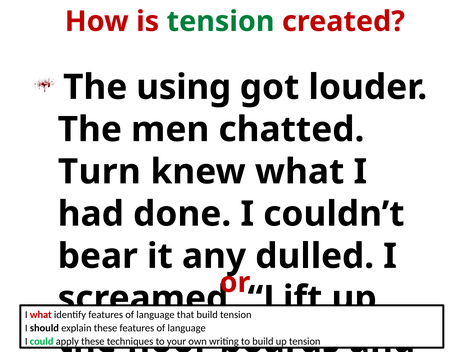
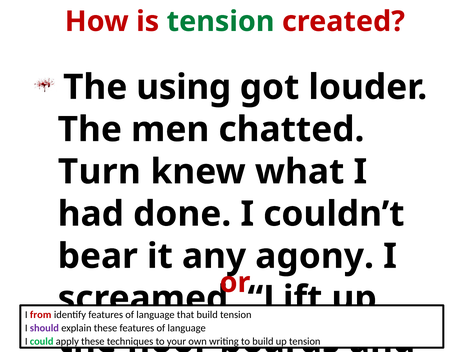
dulled: dulled -> agony
I what: what -> from
should colour: black -> purple
